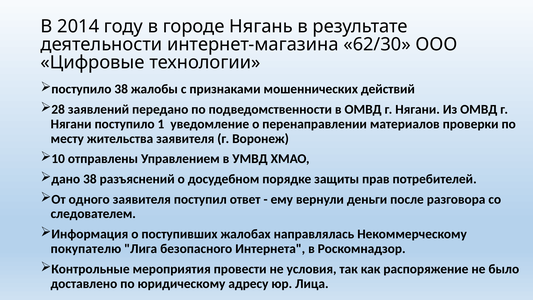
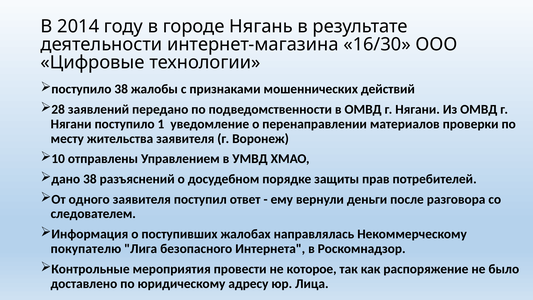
62/30: 62/30 -> 16/30
условия: условия -> которое
